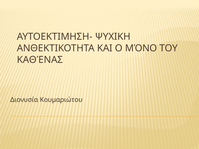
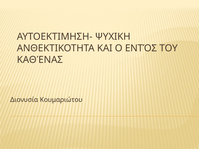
ΜΌΝΟ: ΜΌΝΟ -> ΕΝΤΌΣ
